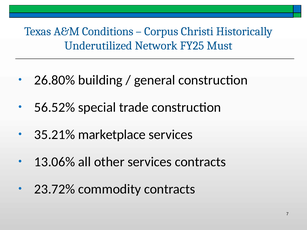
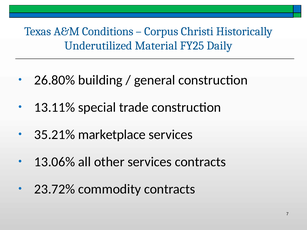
Network: Network -> Material
Must: Must -> Daily
56.52%: 56.52% -> 13.11%
